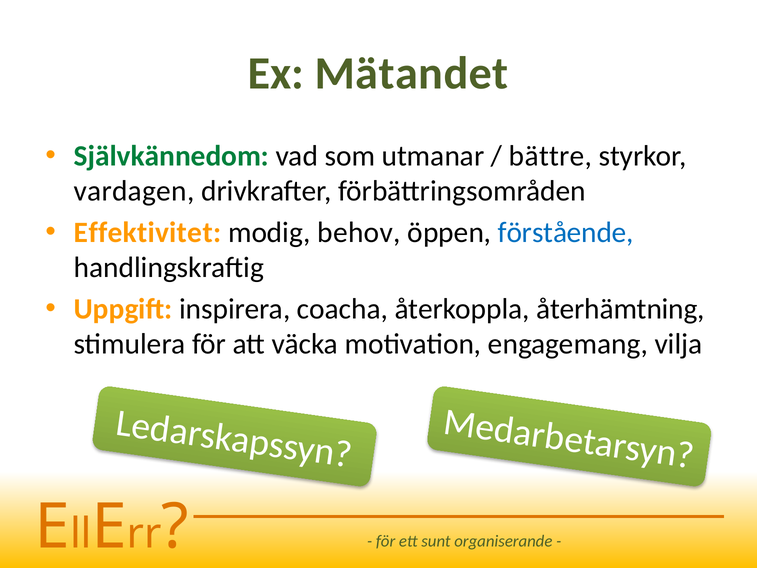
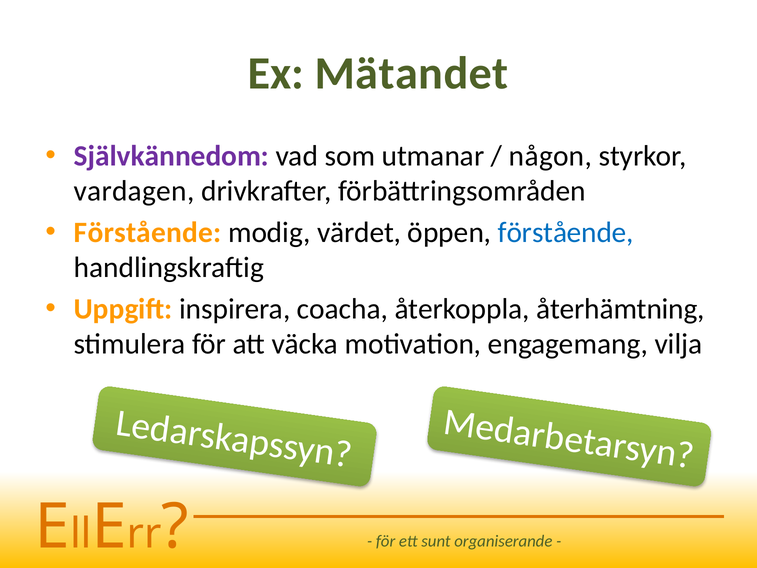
Självkännedom colour: green -> purple
bättre: bättre -> någon
Effektivitet at (147, 232): Effektivitet -> Förstående
behov: behov -> värdet
